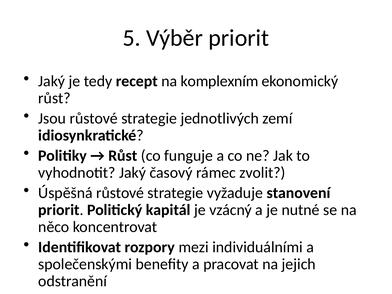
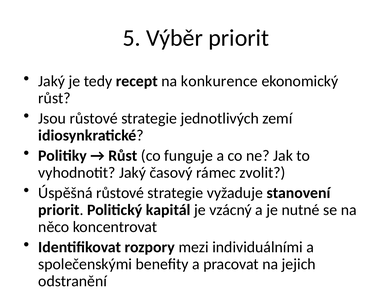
komplexním: komplexním -> konkurence
